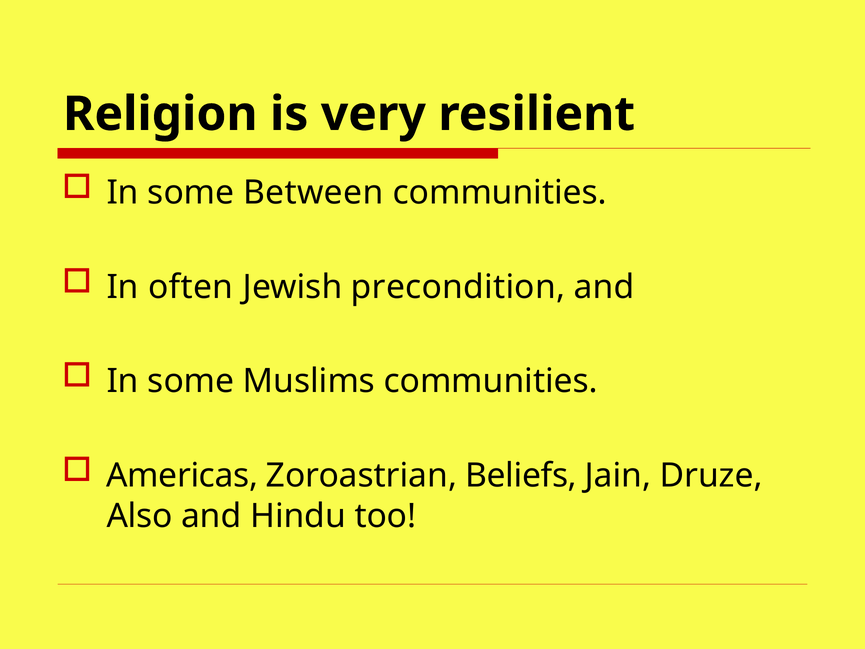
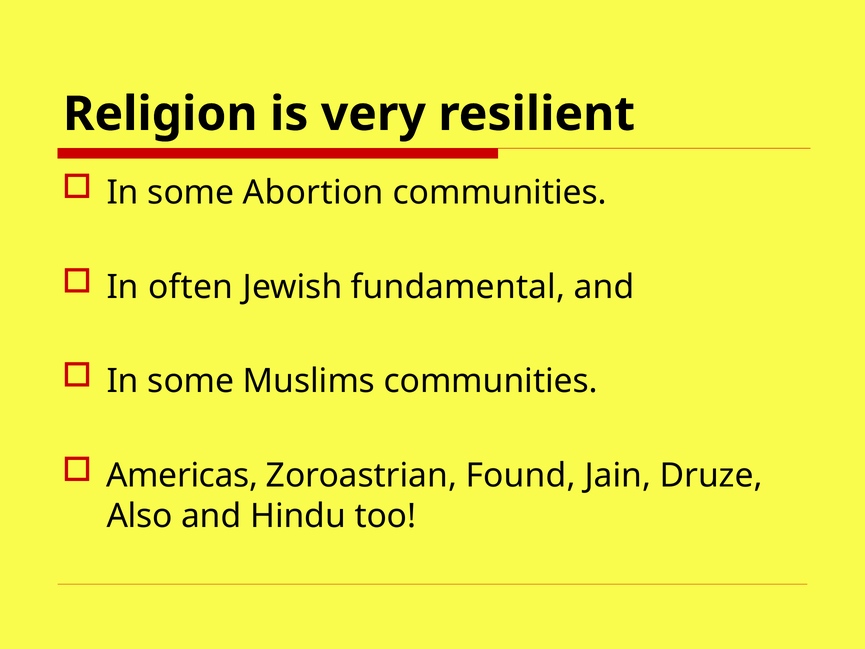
Between: Between -> Abortion
precondition: precondition -> fundamental
Beliefs: Beliefs -> Found
